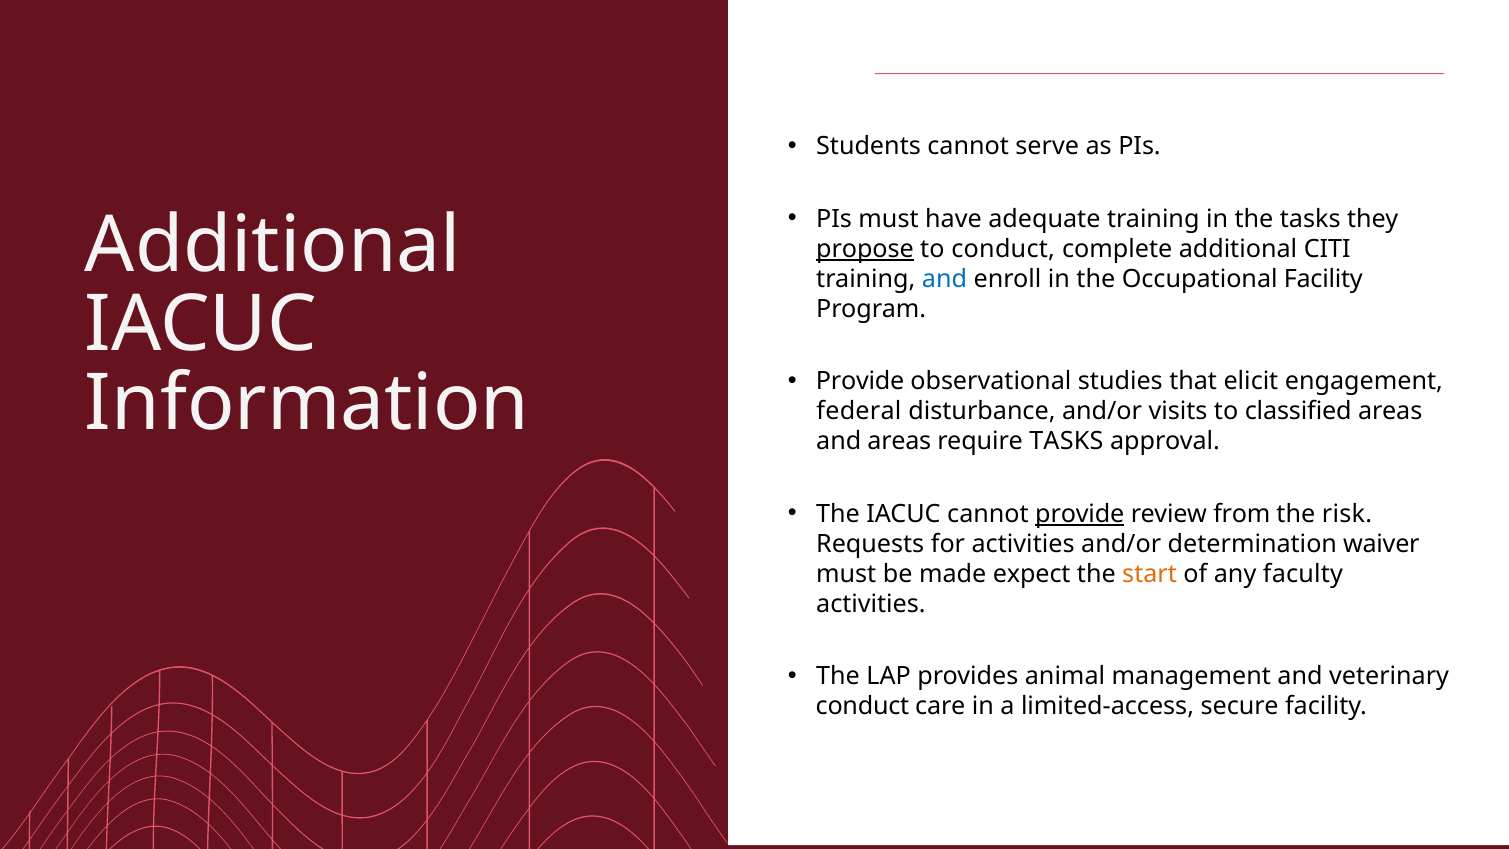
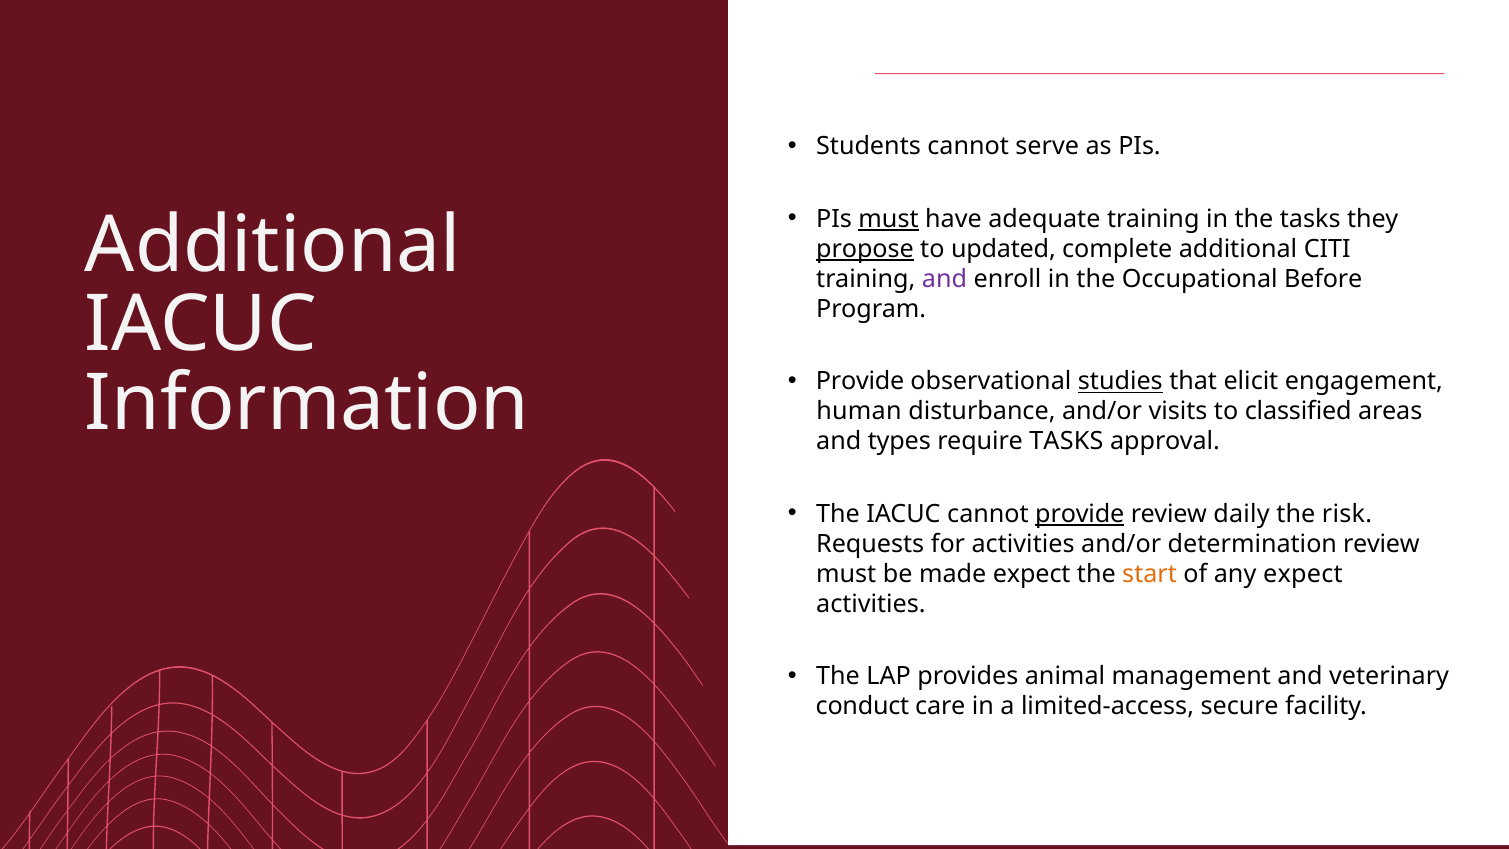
must at (889, 219) underline: none -> present
to conduct: conduct -> updated
and at (945, 279) colour: blue -> purple
Occupational Facility: Facility -> Before
studies underline: none -> present
federal: federal -> human
and areas: areas -> types
from: from -> daily
determination waiver: waiver -> review
any faculty: faculty -> expect
